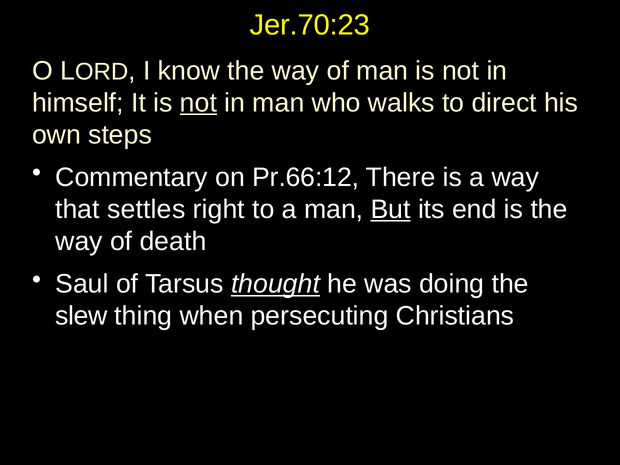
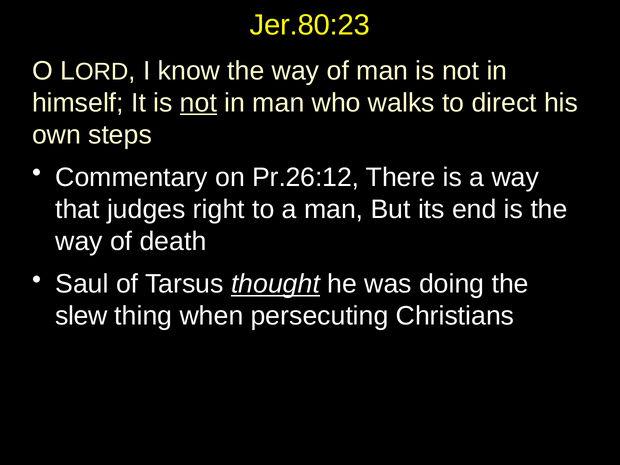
Jer.70:23: Jer.70:23 -> Jer.80:23
Pr.66:12: Pr.66:12 -> Pr.26:12
settles: settles -> judges
But underline: present -> none
